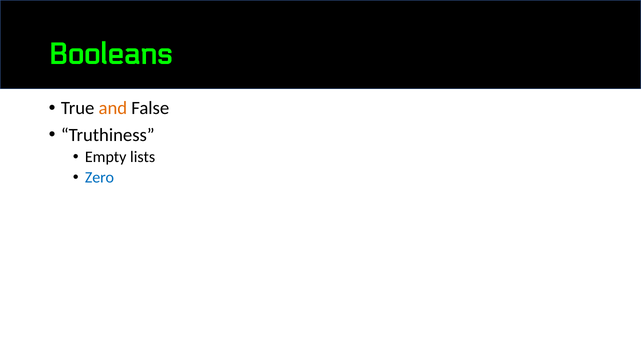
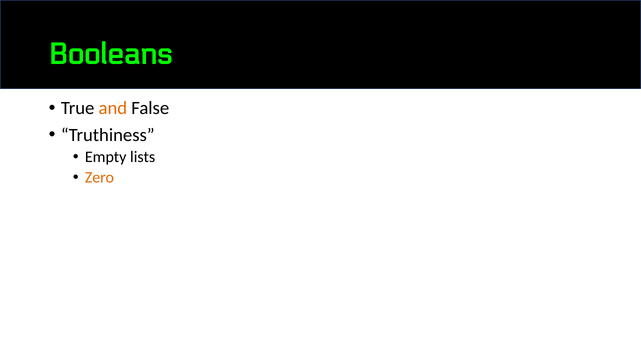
Zero colour: blue -> orange
